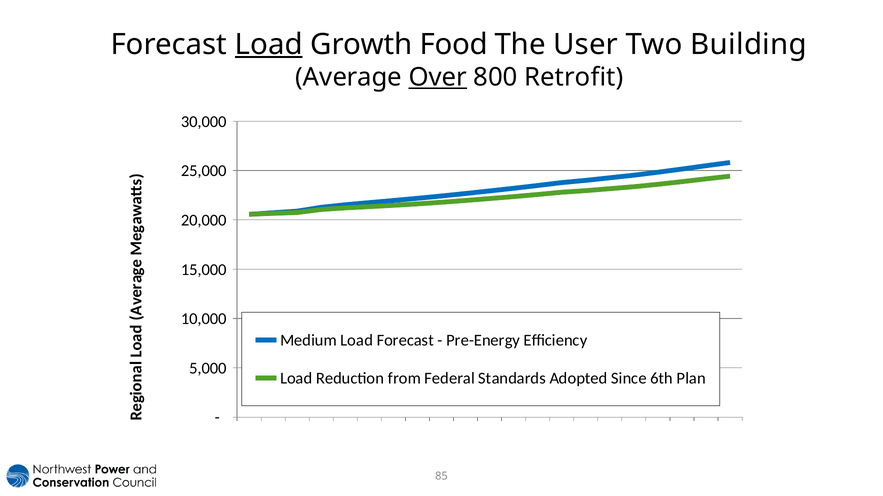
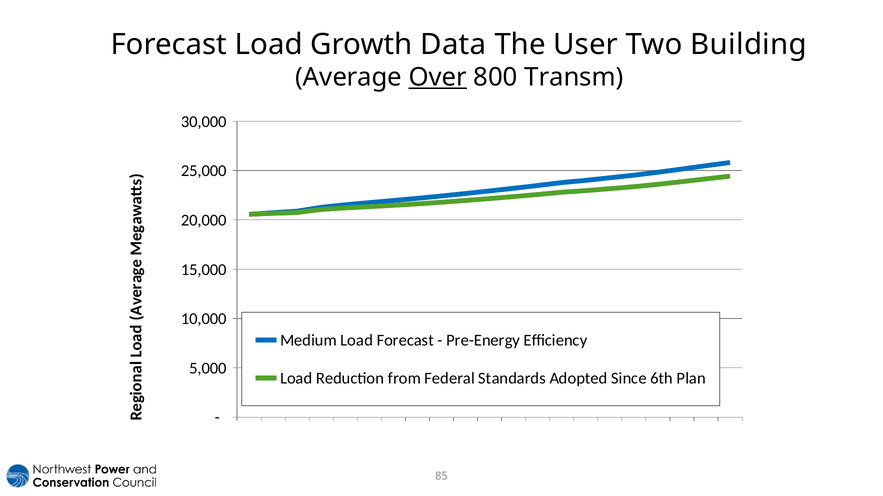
Load at (269, 44) underline: present -> none
Food: Food -> Data
Retrofit: Retrofit -> Transm
